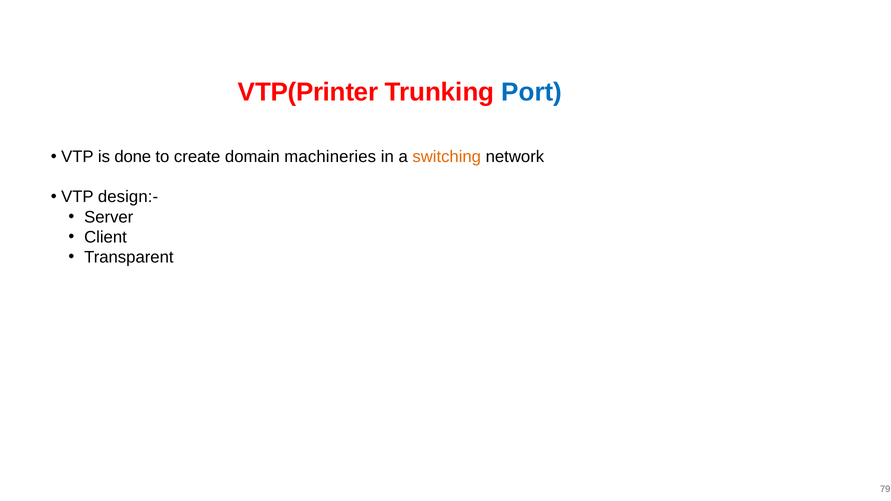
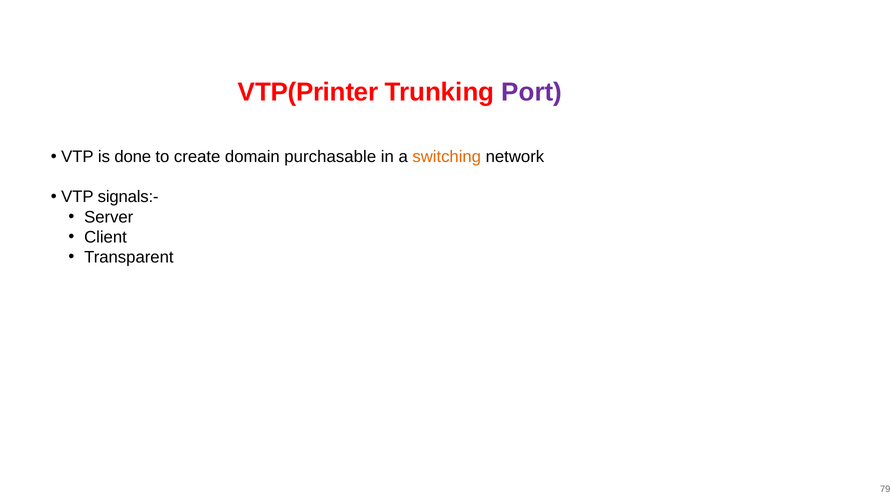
Port colour: blue -> purple
machineries: machineries -> purchasable
design:-: design:- -> signals:-
